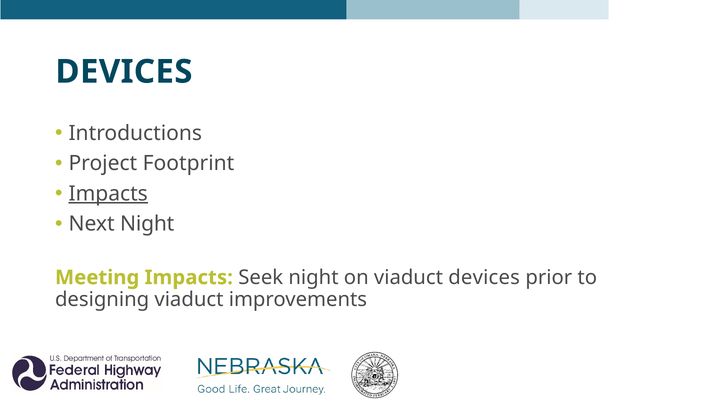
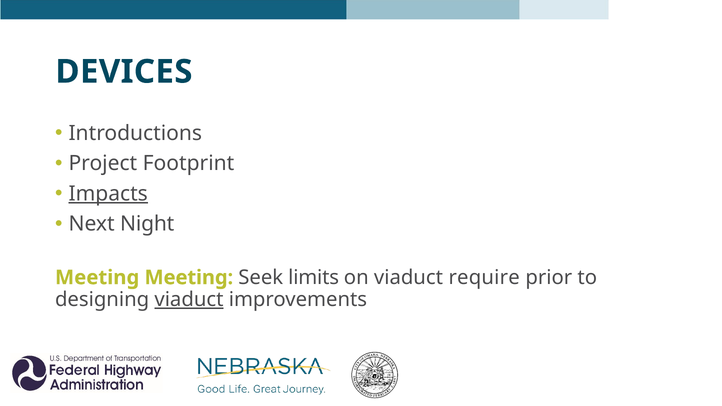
Meeting Impacts: Impacts -> Meeting
Seek night: night -> limits
viaduct devices: devices -> require
viaduct at (189, 300) underline: none -> present
